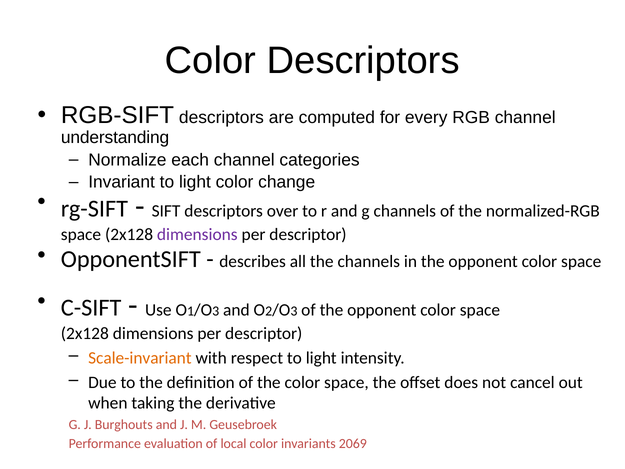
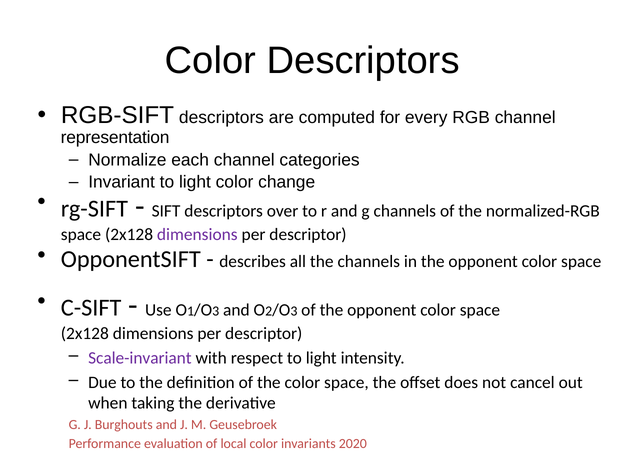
understanding: understanding -> representation
Scale-invariant colour: orange -> purple
2069: 2069 -> 2020
